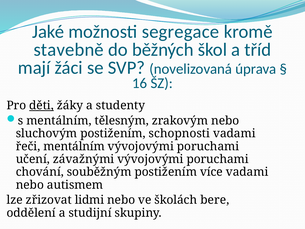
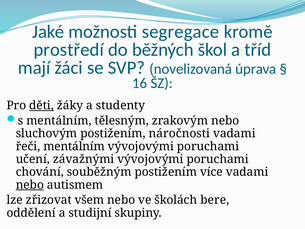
stavebně: stavebně -> prostředí
schopnosti: schopnosti -> náročnosti
nebo at (30, 185) underline: none -> present
lidmi: lidmi -> všem
